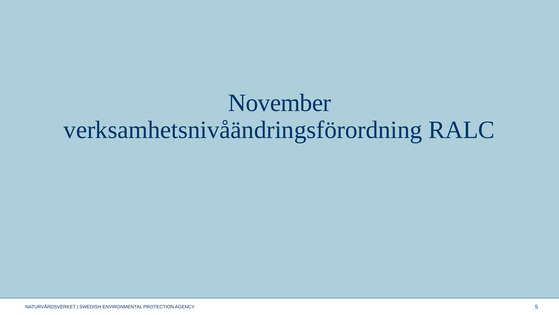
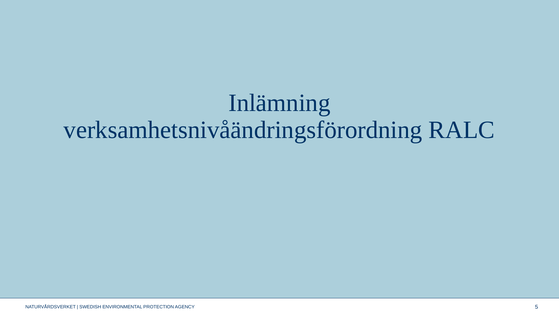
November: November -> Inlämning
